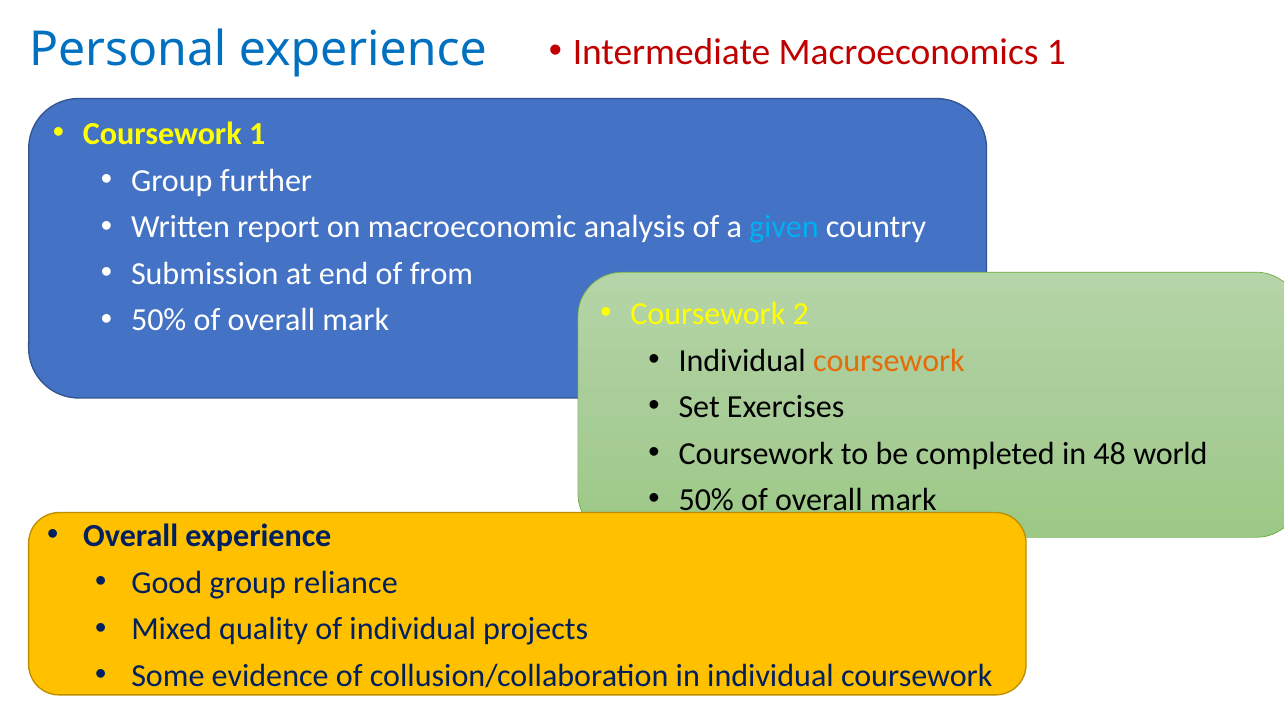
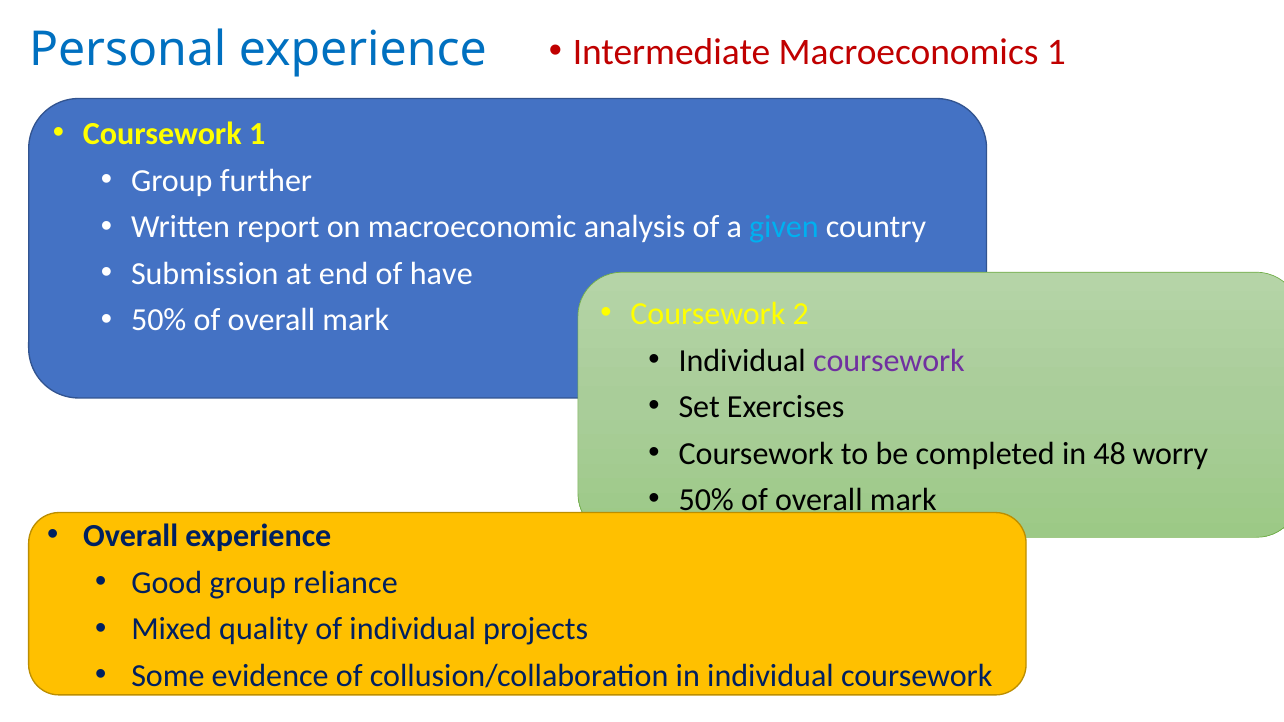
from: from -> have
coursework at (889, 361) colour: orange -> purple
world: world -> worry
